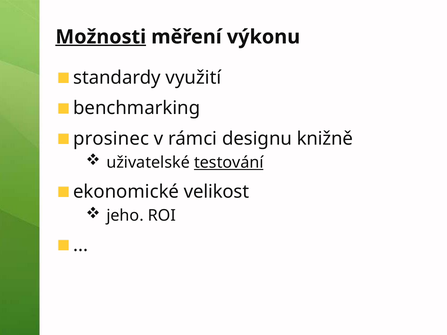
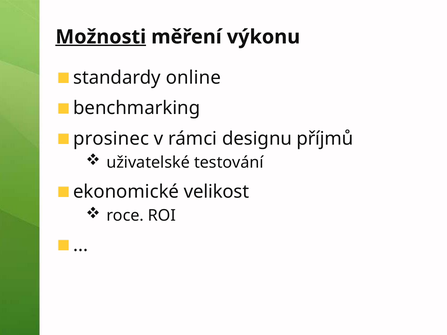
využití: využití -> online
knižně: knižně -> příjmů
testování underline: present -> none
jeho: jeho -> roce
